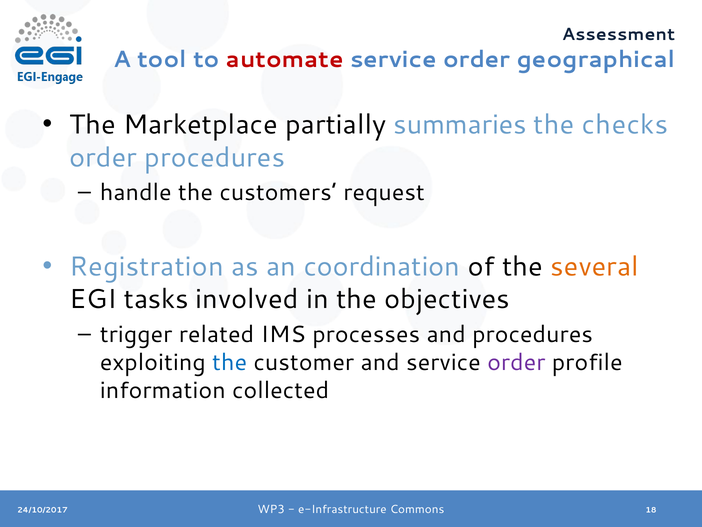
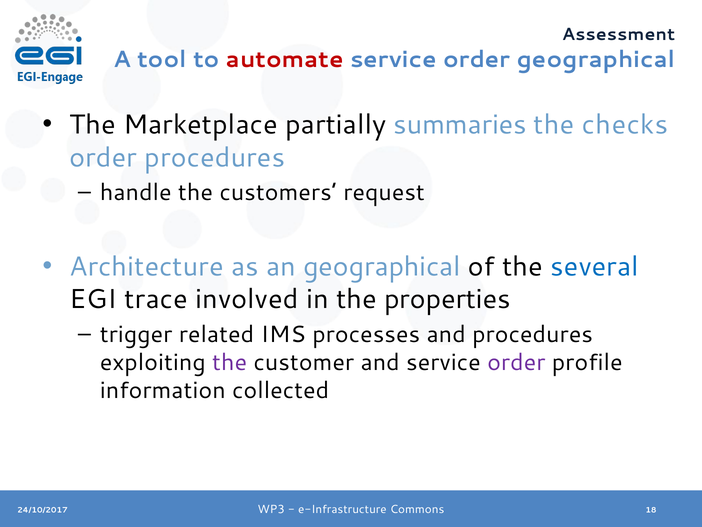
Registration: Registration -> Architecture
an coordination: coordination -> geographical
several colour: orange -> blue
tasks: tasks -> trace
objectives: objectives -> properties
the at (230, 362) colour: blue -> purple
